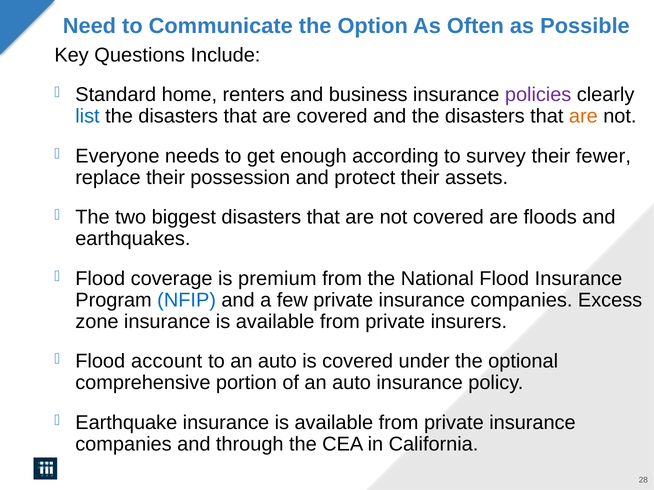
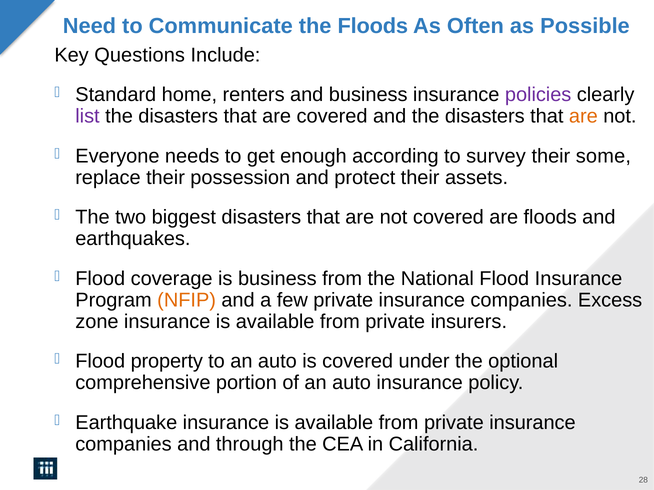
the Option: Option -> Floods
list colour: blue -> purple
fewer: fewer -> some
is premium: premium -> business
NFIP colour: blue -> orange
account: account -> property
